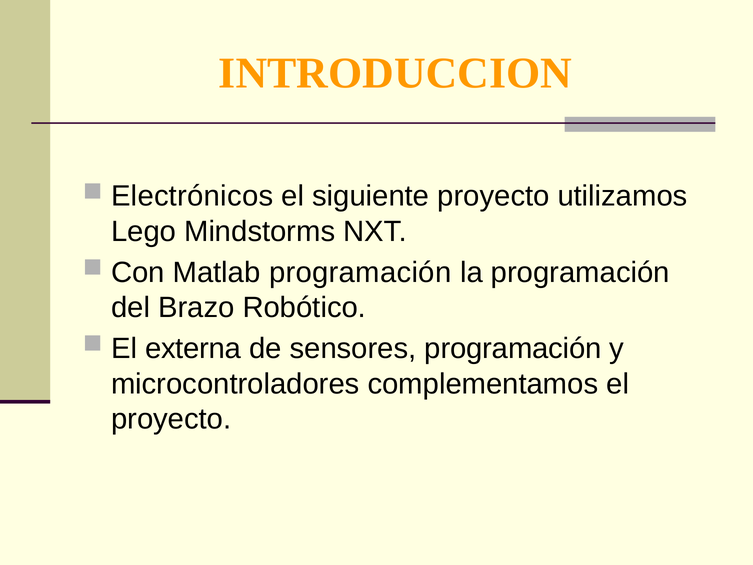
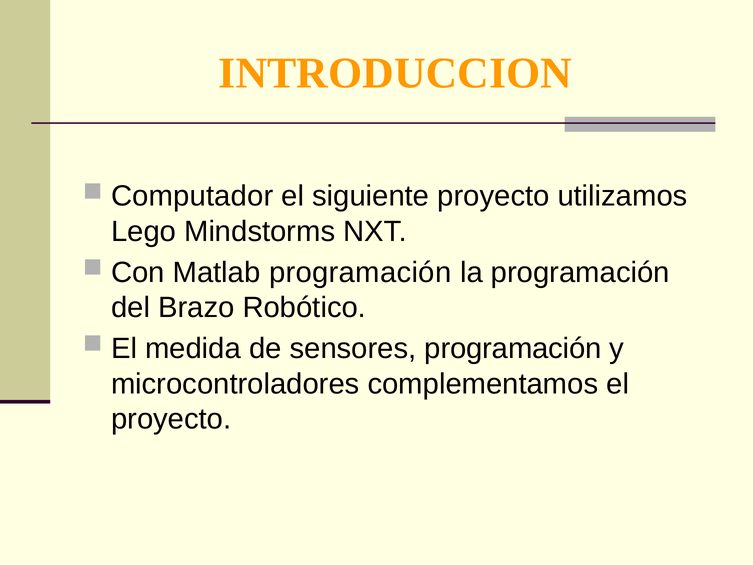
Electrónicos: Electrónicos -> Computador
externa: externa -> medida
